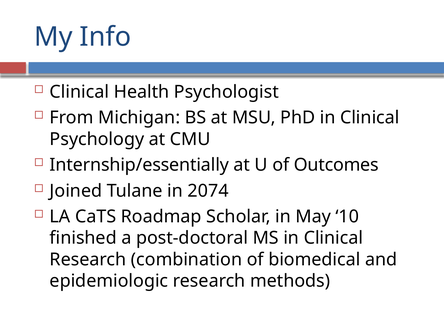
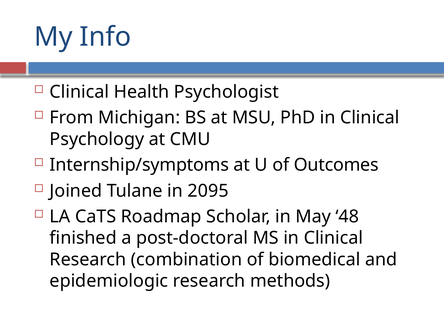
Internship/essentially: Internship/essentially -> Internship/symptoms
2074: 2074 -> 2095
10: 10 -> 48
